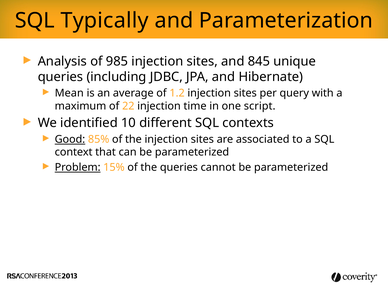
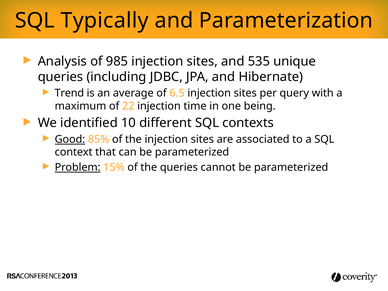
845: 845 -> 535
Mean: Mean -> Trend
1.2: 1.2 -> 6.5
script: script -> being
